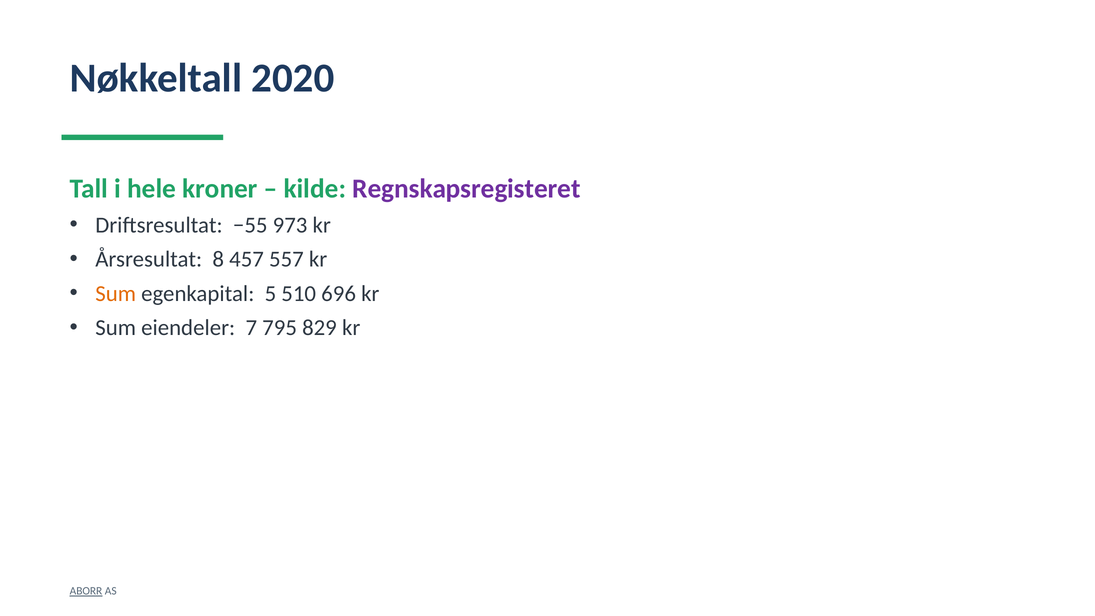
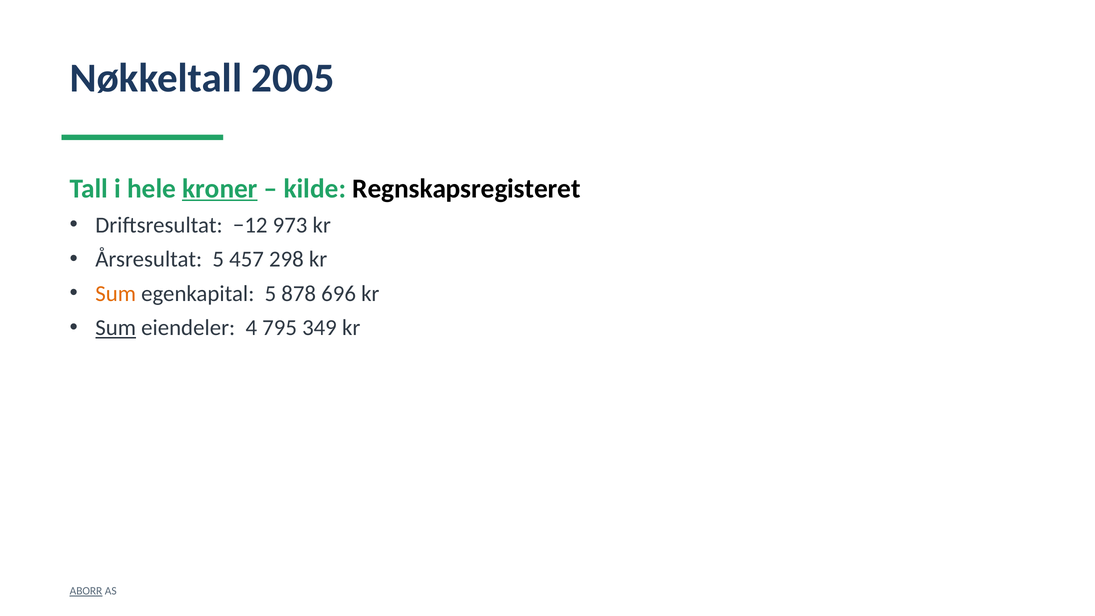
2020: 2020 -> 2005
kroner underline: none -> present
Regnskapsregisteret colour: purple -> black
−55: −55 -> −12
Årsresultat 8: 8 -> 5
557: 557 -> 298
510: 510 -> 878
Sum at (116, 328) underline: none -> present
7: 7 -> 4
829: 829 -> 349
